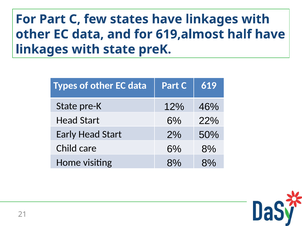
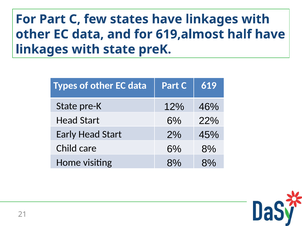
50%: 50% -> 45%
